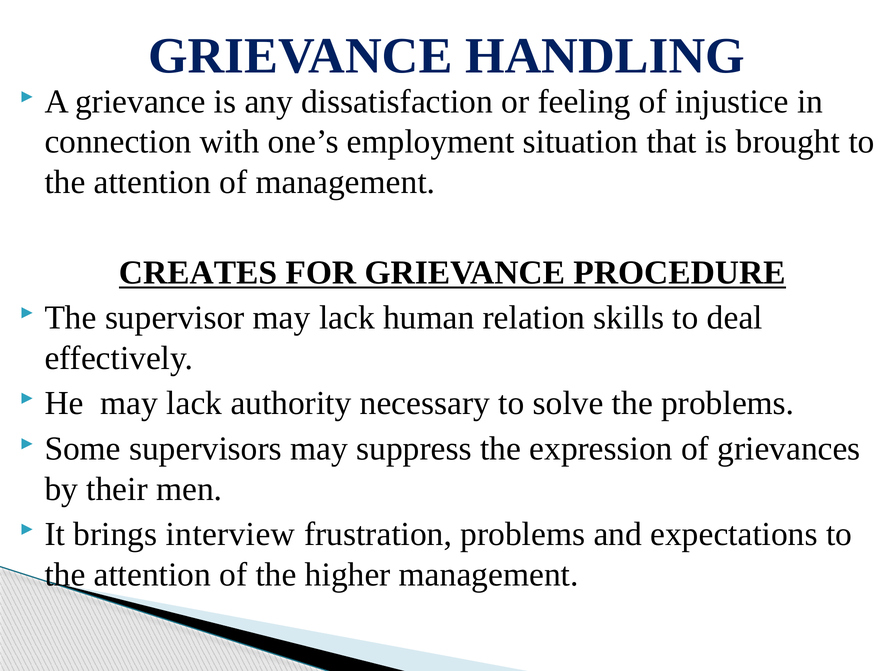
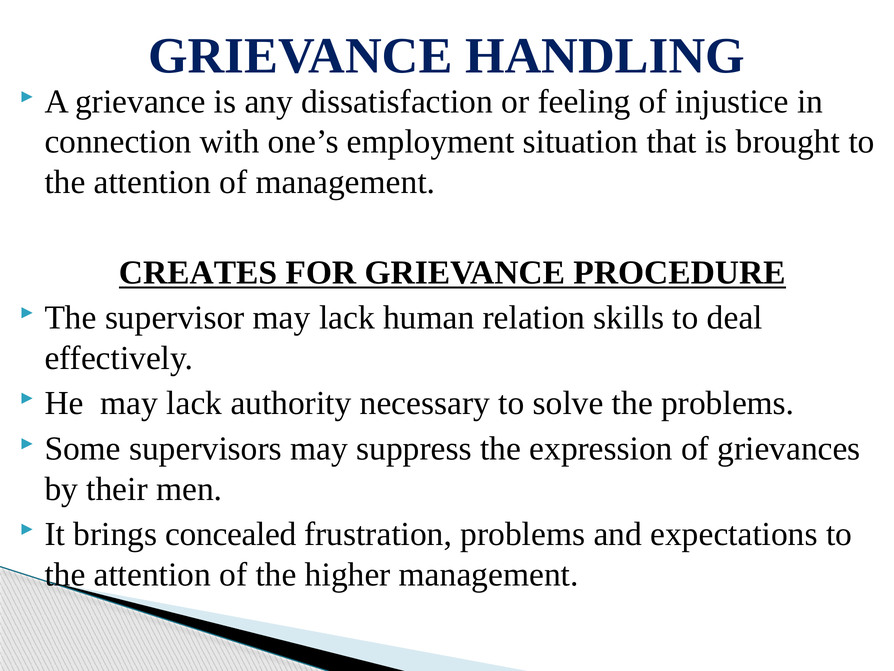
interview: interview -> concealed
